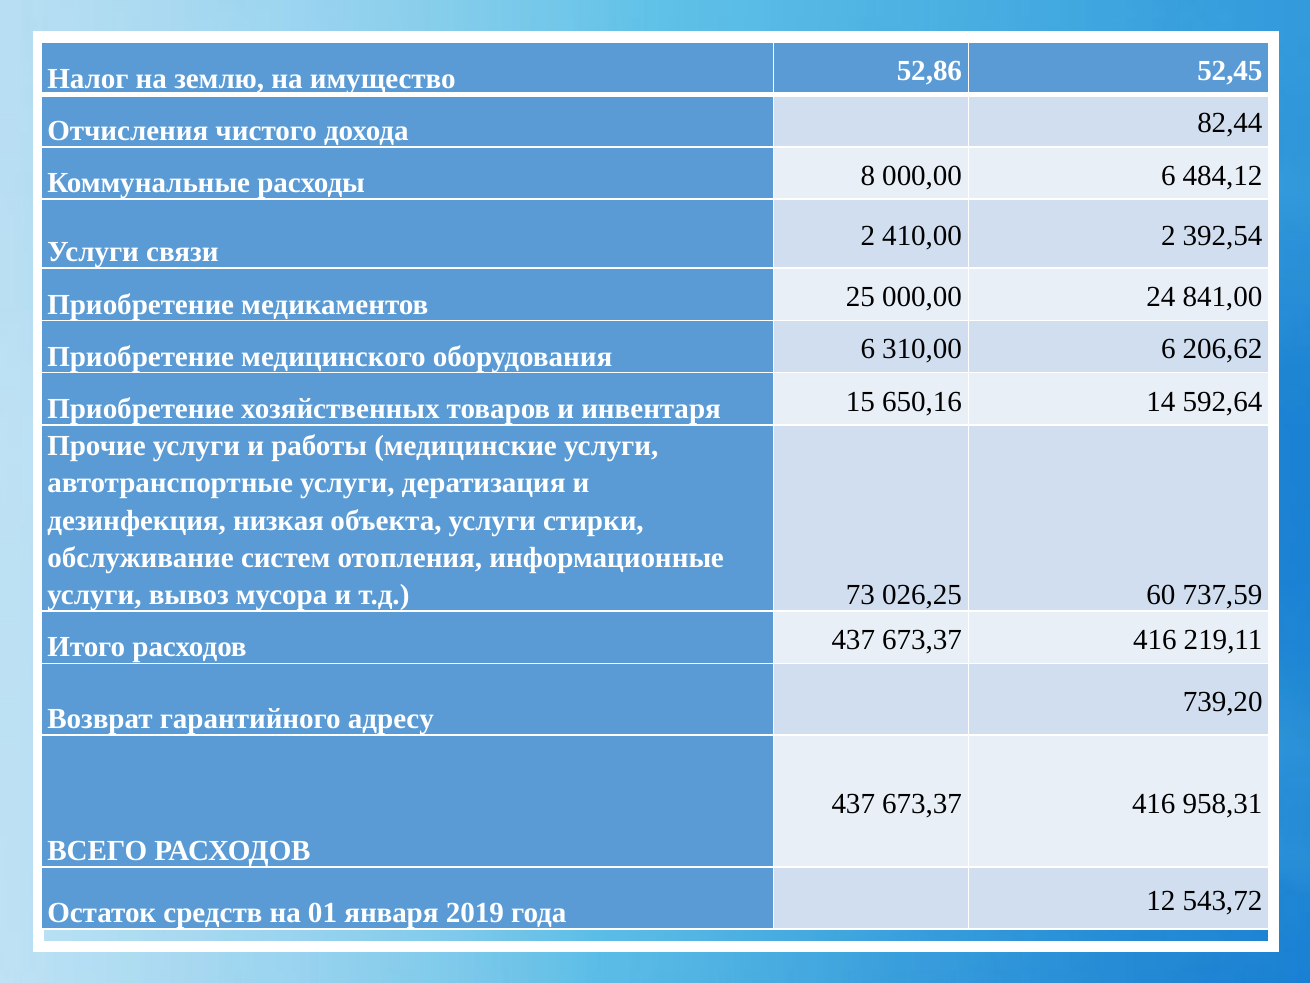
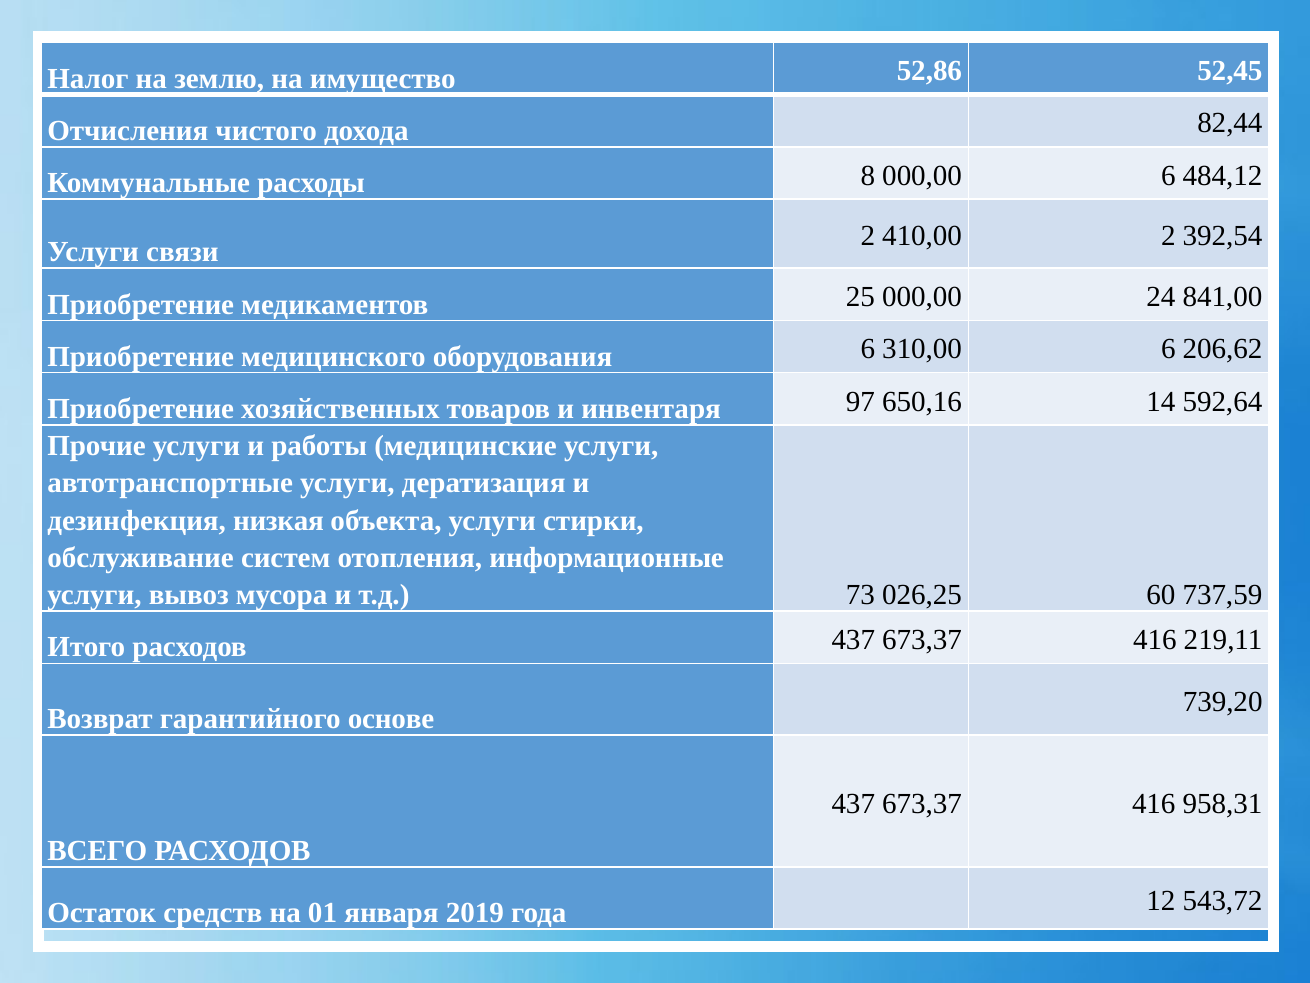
15: 15 -> 97
адресу: адресу -> основе
